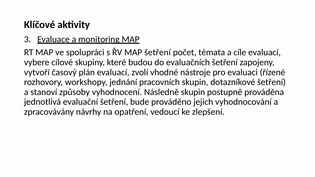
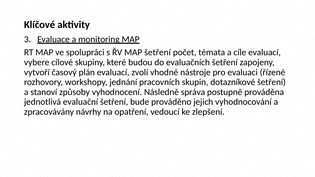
Následně skupin: skupin -> správa
